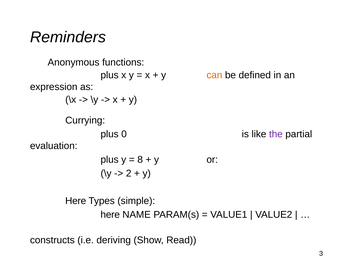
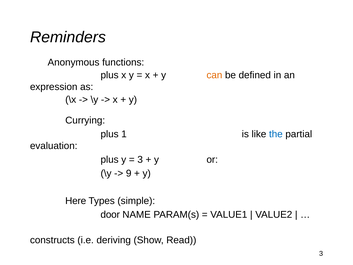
0: 0 -> 1
the colour: purple -> blue
8 at (140, 159): 8 -> 3
2: 2 -> 9
here at (110, 214): here -> door
